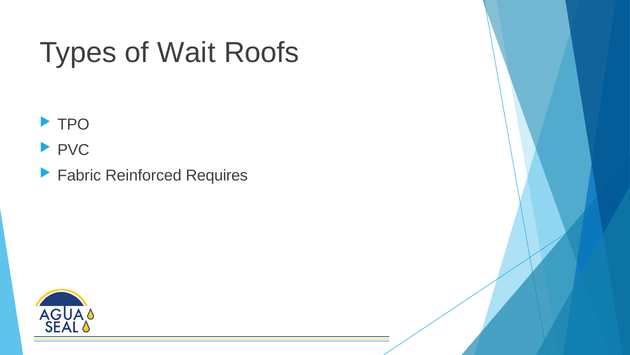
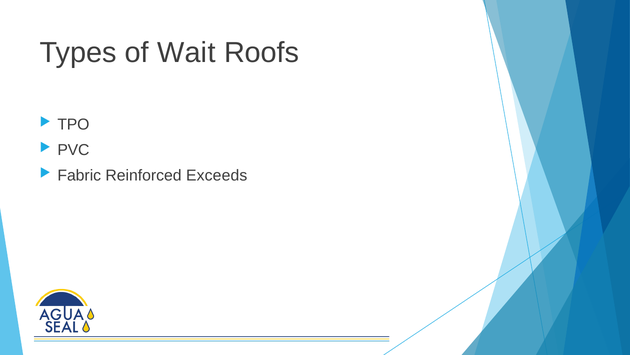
Requires: Requires -> Exceeds
